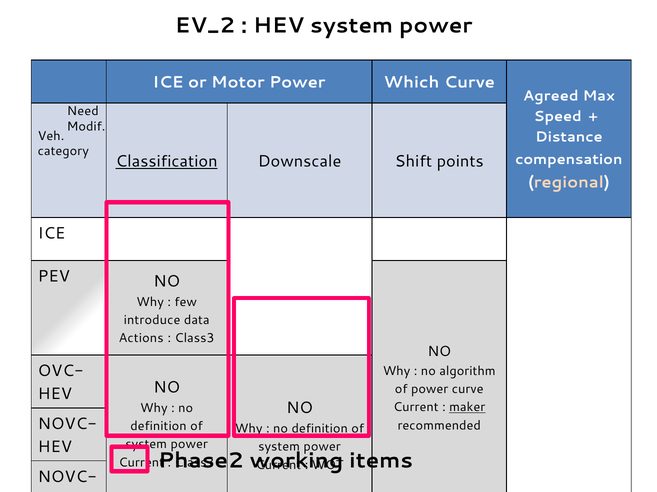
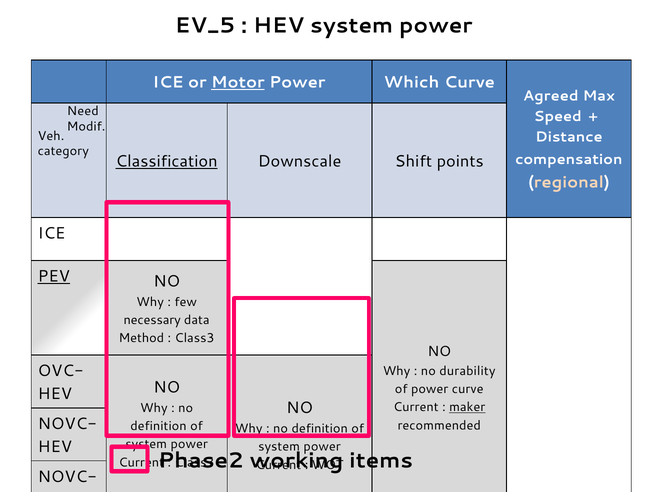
EV_2: EV_2 -> EV_5
Motor underline: none -> present
PEV underline: none -> present
introduce: introduce -> necessary
Actions: Actions -> Method
algorithm: algorithm -> durability
